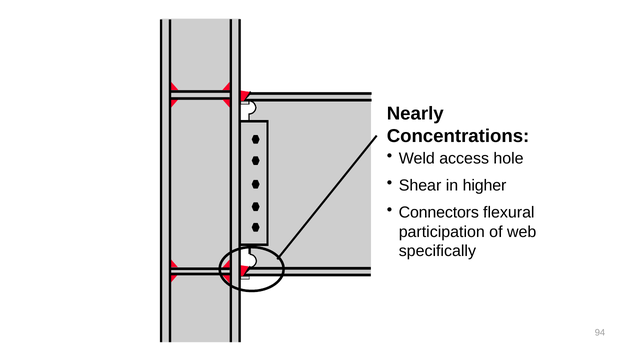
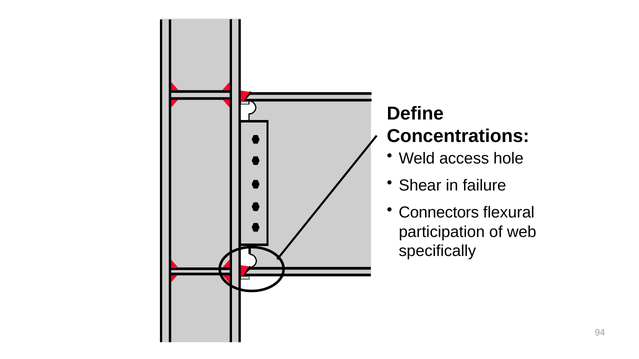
Nearly: Nearly -> Define
higher: higher -> failure
